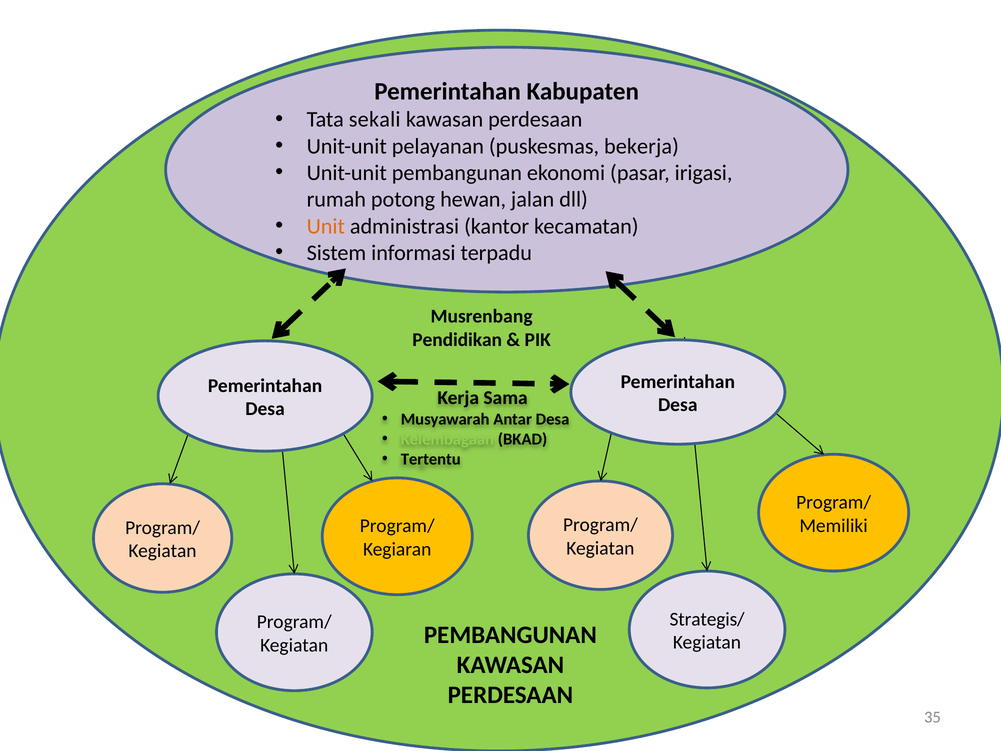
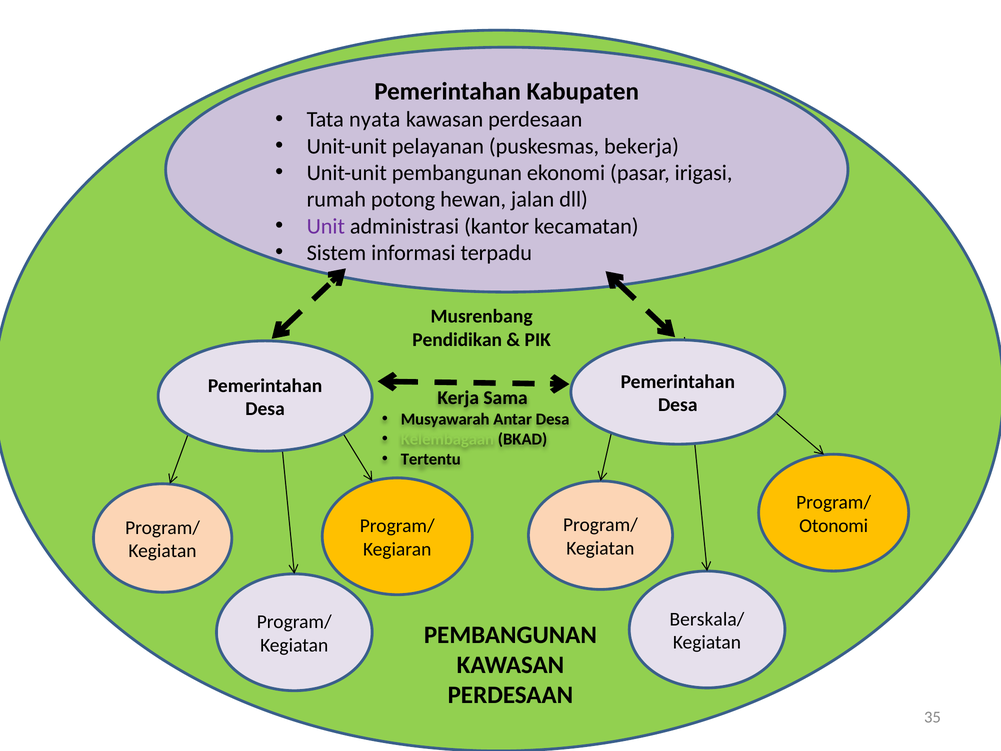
sekali: sekali -> nyata
Unit colour: orange -> purple
Memiliki: Memiliki -> Otonomi
Strategis/: Strategis/ -> Berskala/
